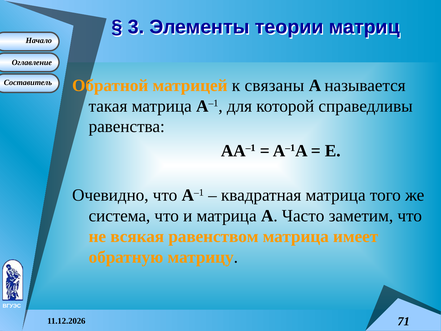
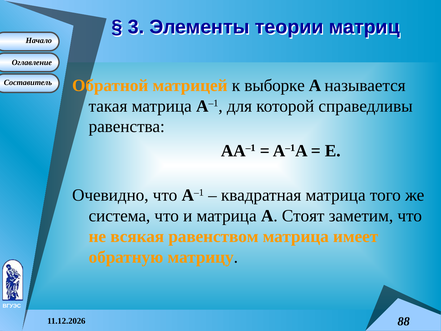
связаны: связаны -> выборке
Часто: Часто -> Стоят
71: 71 -> 88
